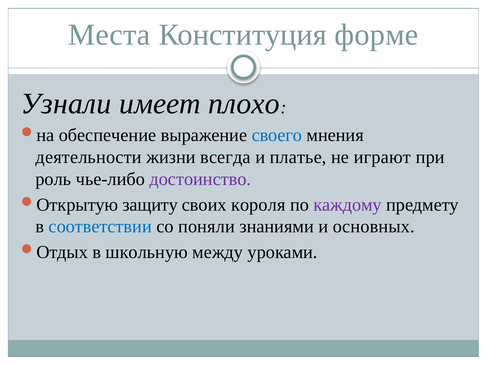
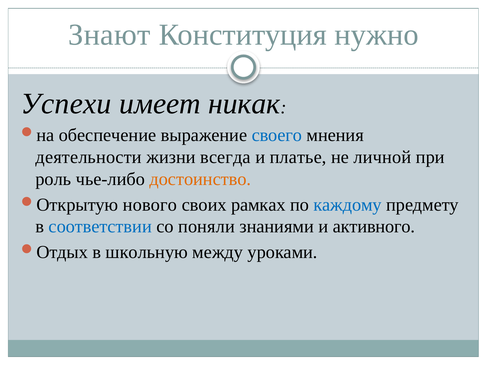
Места: Места -> Знают
форме: форме -> нужно
Узнали: Узнали -> Успехи
плохо: плохо -> никак
играют: играют -> личной
достоинство colour: purple -> orange
защиту: защиту -> нового
короля: короля -> рамках
каждому colour: purple -> blue
основных: основных -> активного
